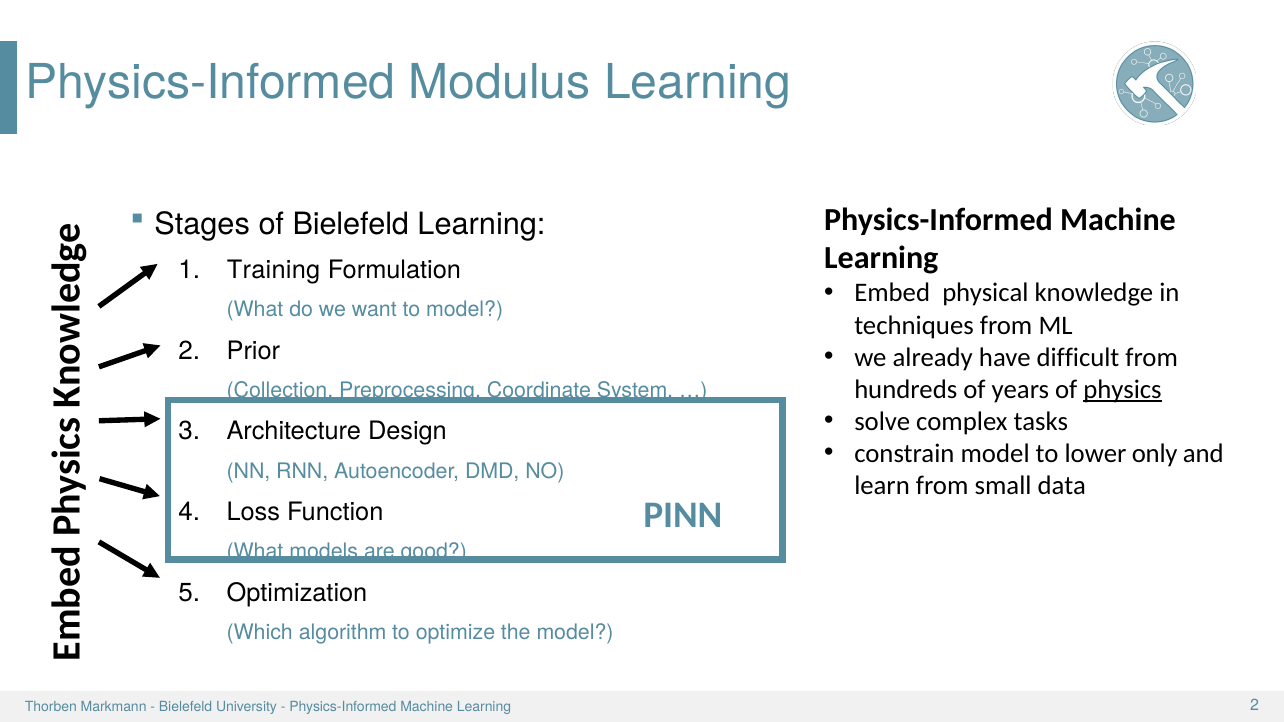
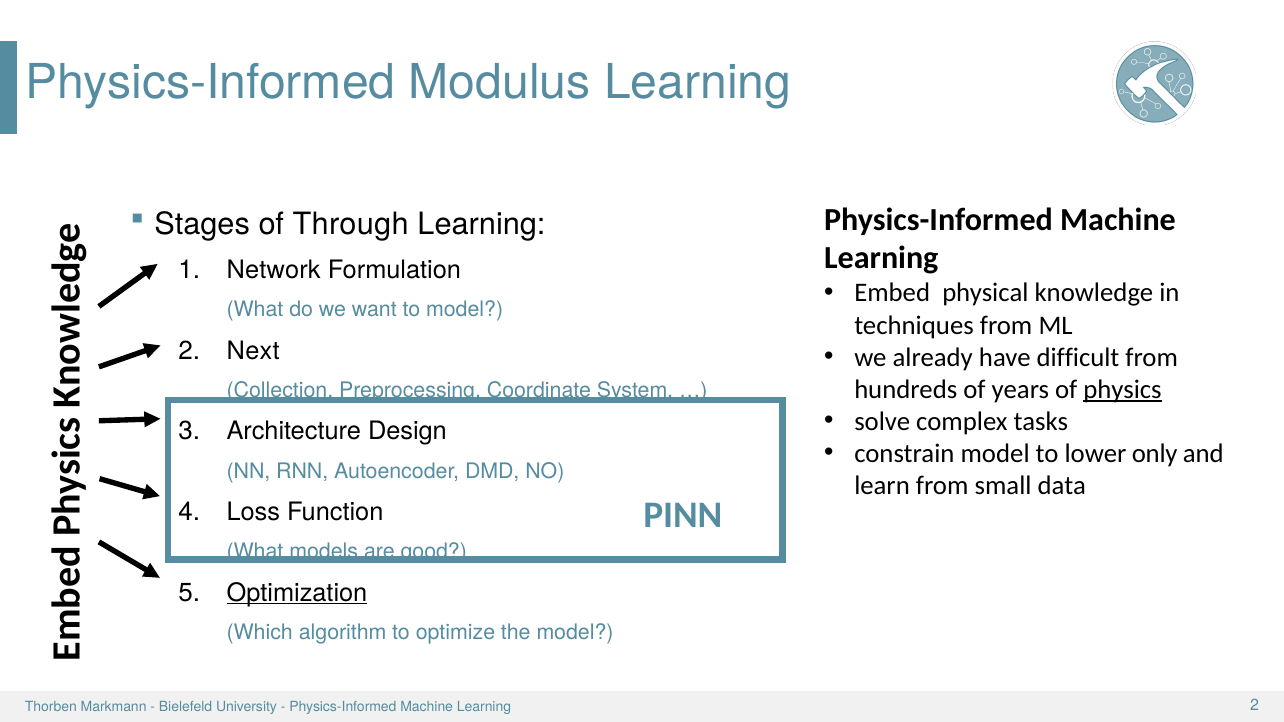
of Bielefeld: Bielefeld -> Through
Training: Training -> Network
Prior: Prior -> Next
Optimization underline: none -> present
